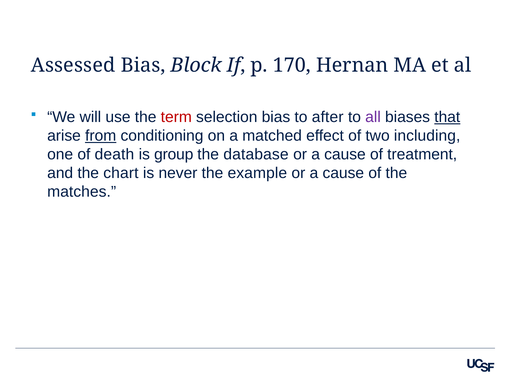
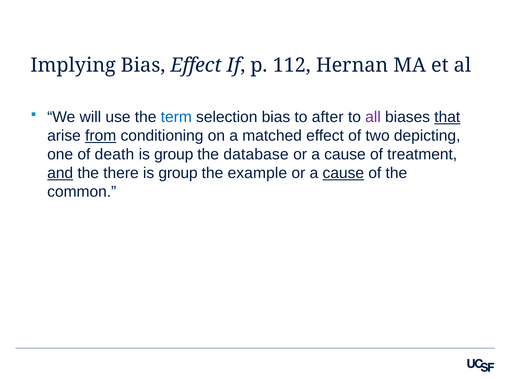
Assessed: Assessed -> Implying
Bias Block: Block -> Effect
170: 170 -> 112
term colour: red -> blue
including: including -> depicting
and underline: none -> present
chart: chart -> there
never at (178, 173): never -> group
cause at (343, 173) underline: none -> present
matches: matches -> common
